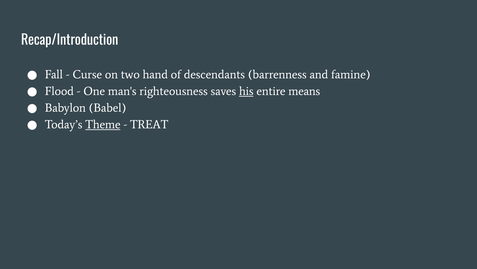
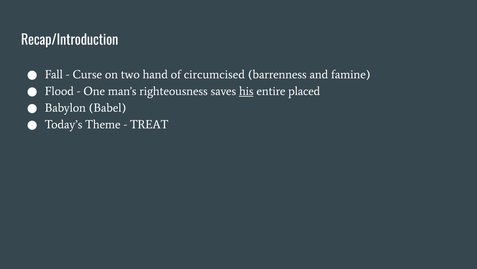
descendants: descendants -> circumcised
means: means -> placed
Theme underline: present -> none
